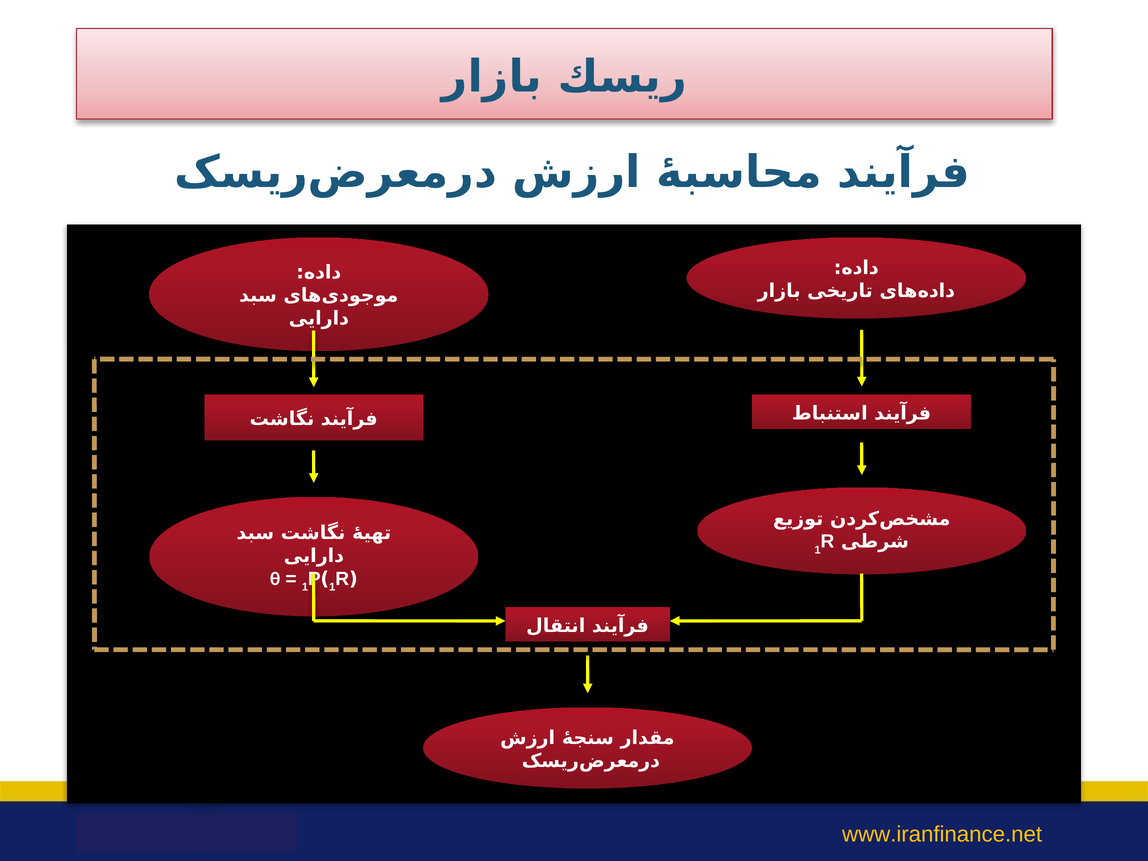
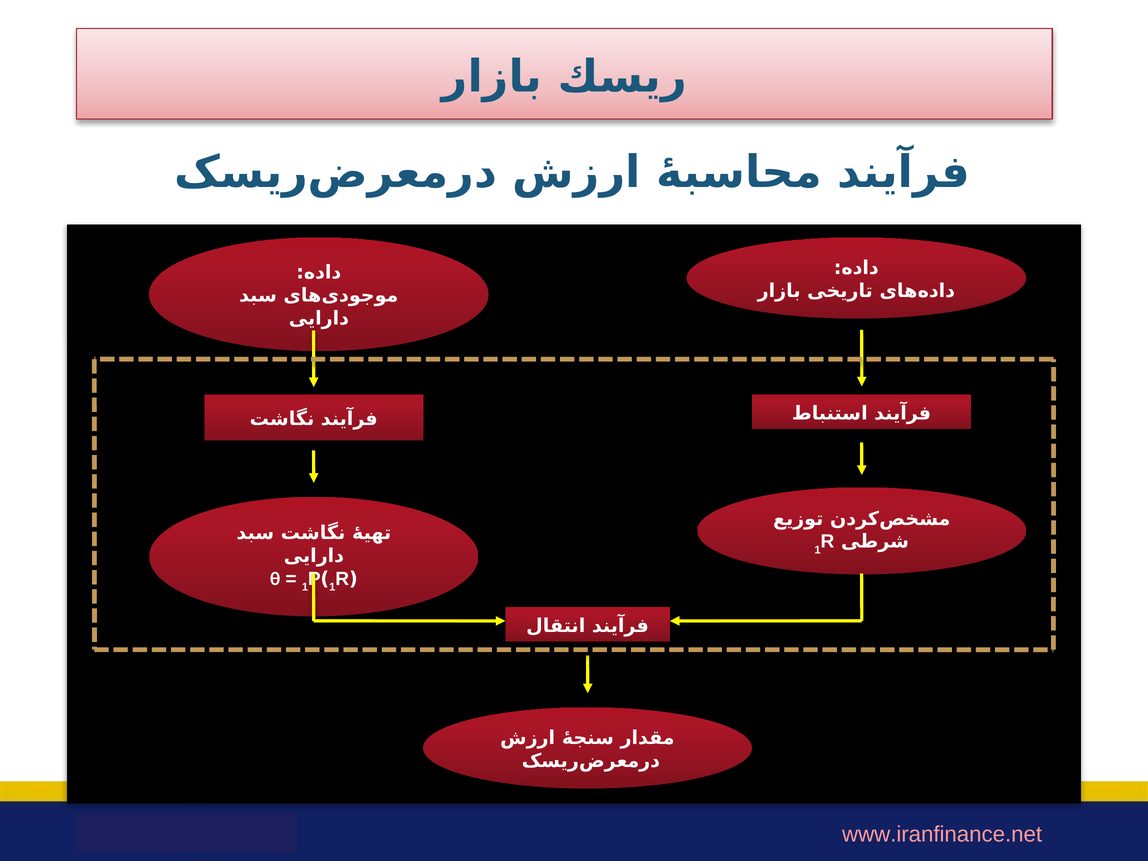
www.iranfinance.net colour: yellow -> pink
